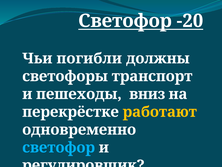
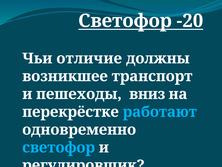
погибли: погибли -> отличие
светофоры: светофоры -> возникшее
работают colour: yellow -> light blue
